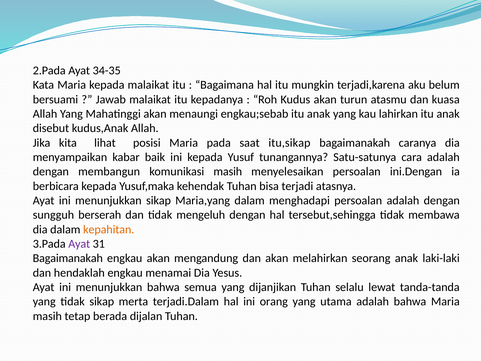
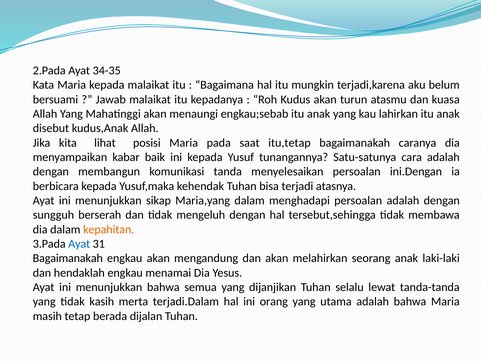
itu,sikap: itu,sikap -> itu,tetap
komunikasi masih: masih -> tanda
Ayat at (79, 244) colour: purple -> blue
tidak sikap: sikap -> kasih
